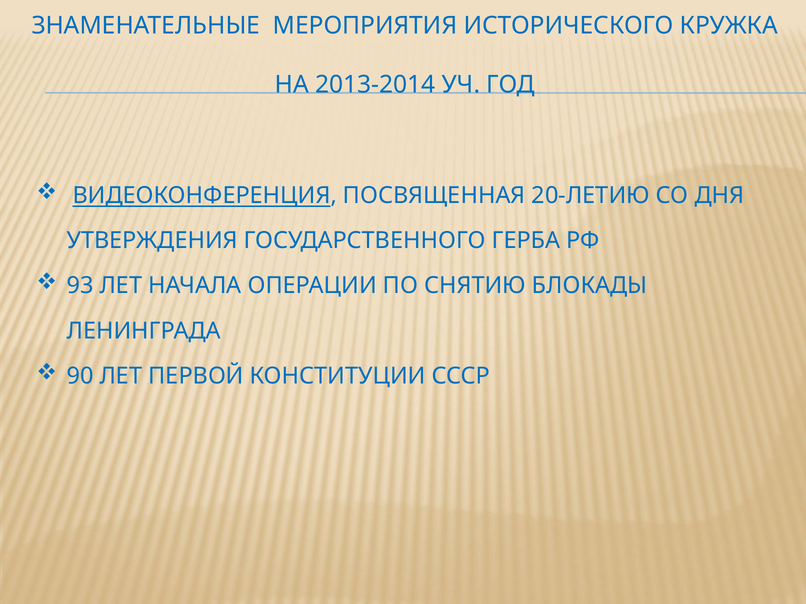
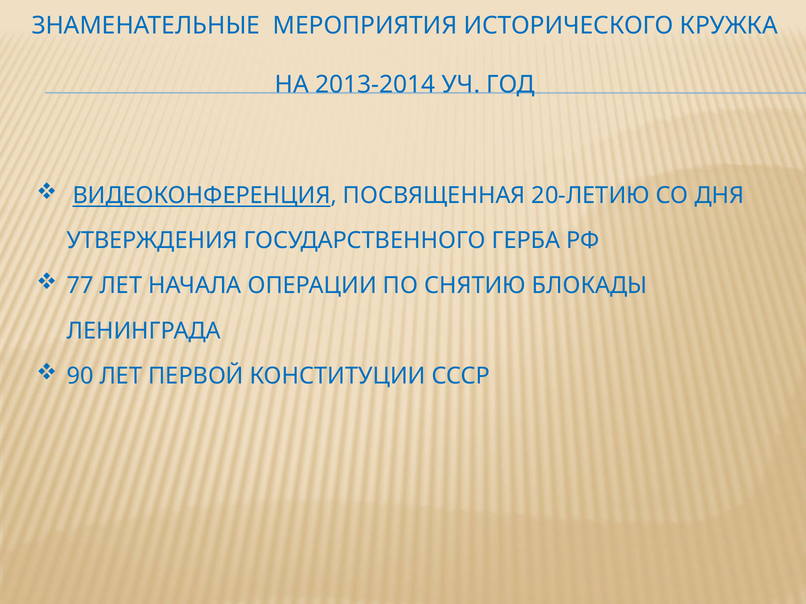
93: 93 -> 77
